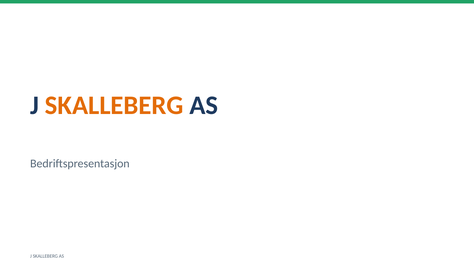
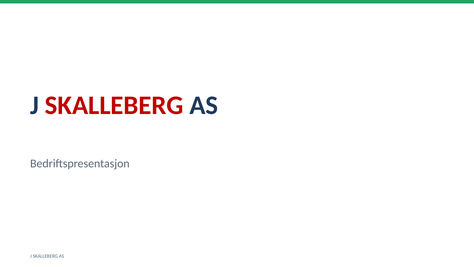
SKALLEBERG at (114, 105) colour: orange -> red
